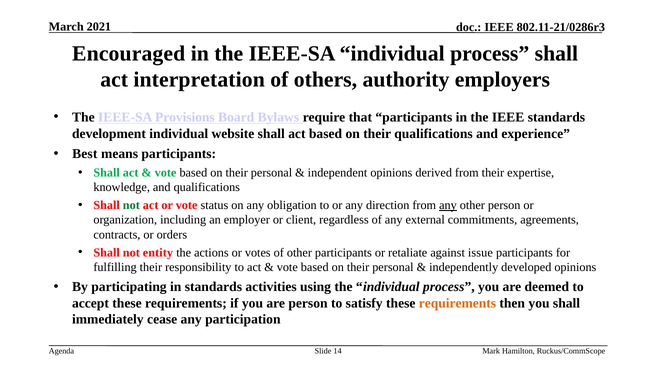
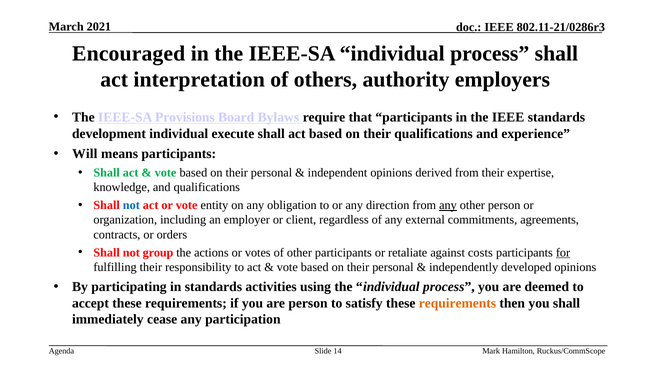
website: website -> execute
Best: Best -> Will
not at (131, 205) colour: green -> blue
status: status -> entity
entity: entity -> group
issue: issue -> costs
for underline: none -> present
